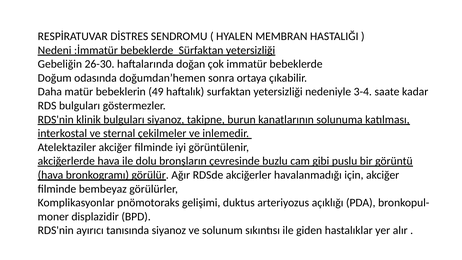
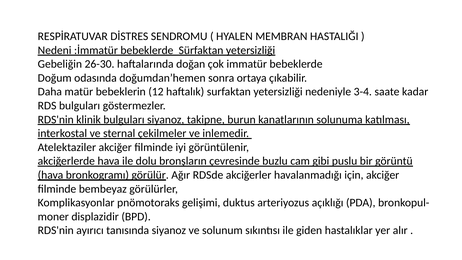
49: 49 -> 12
